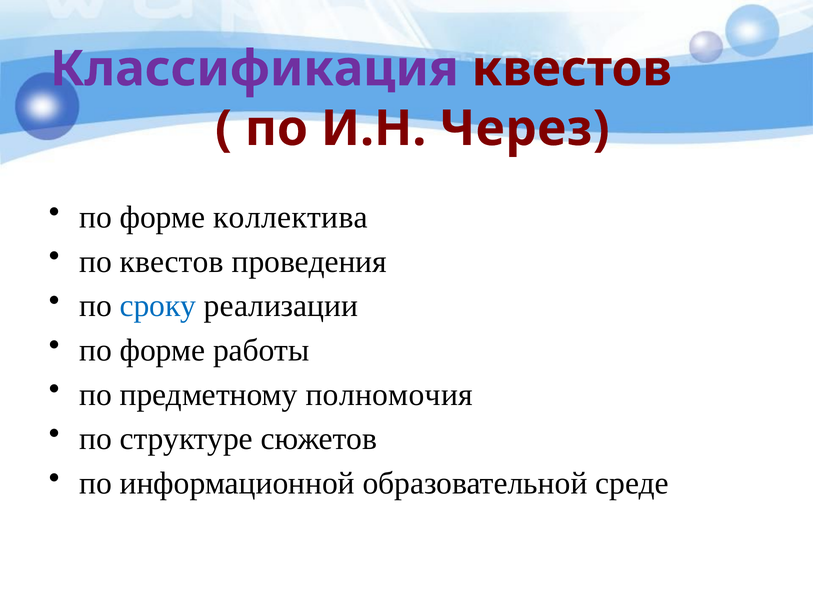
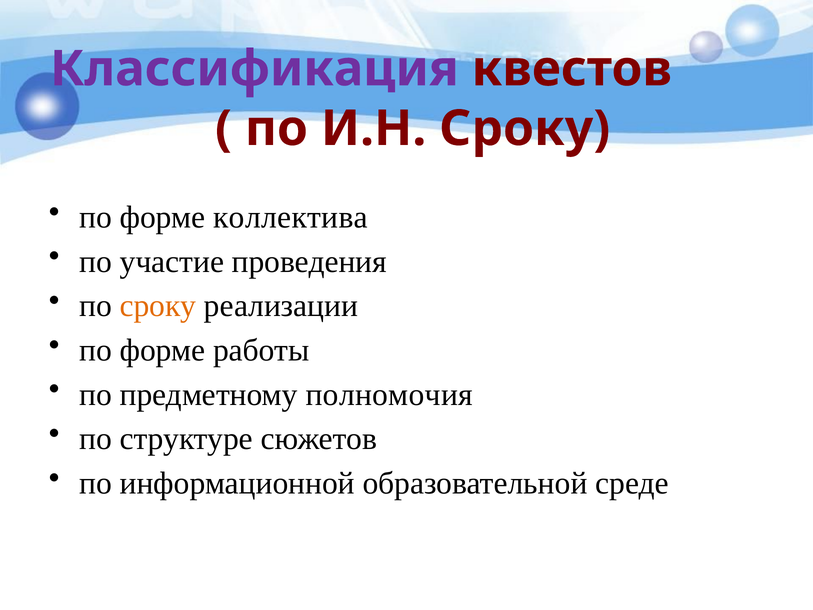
И.Н Через: Через -> Сроку
по квестов: квестов -> участие
сроку at (158, 306) colour: blue -> orange
